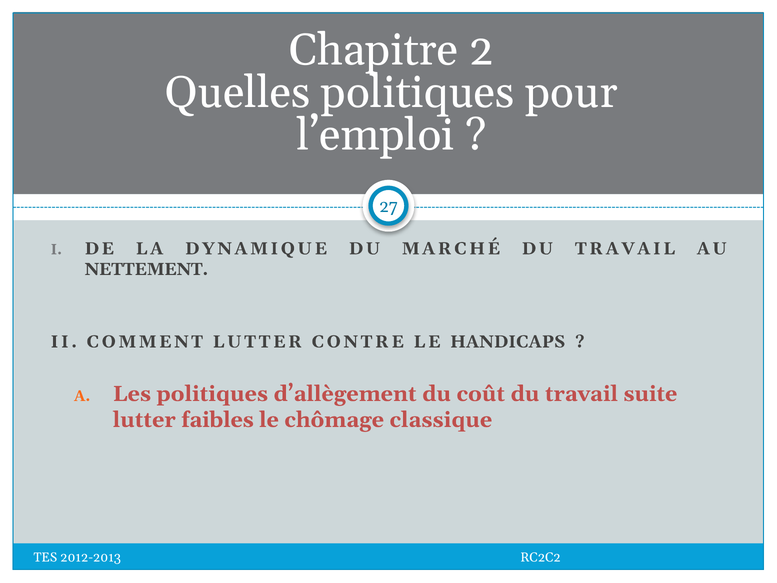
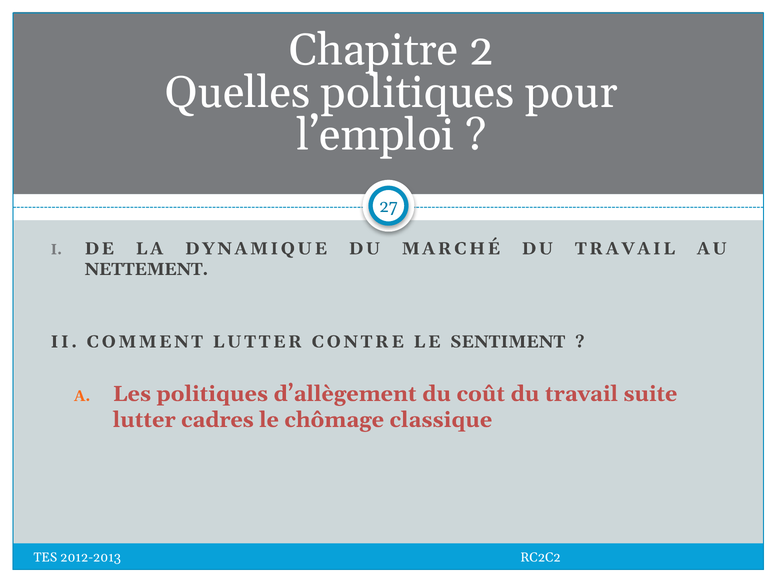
HANDICAPS: HANDICAPS -> SENTIMENT
faibles: faibles -> cadres
